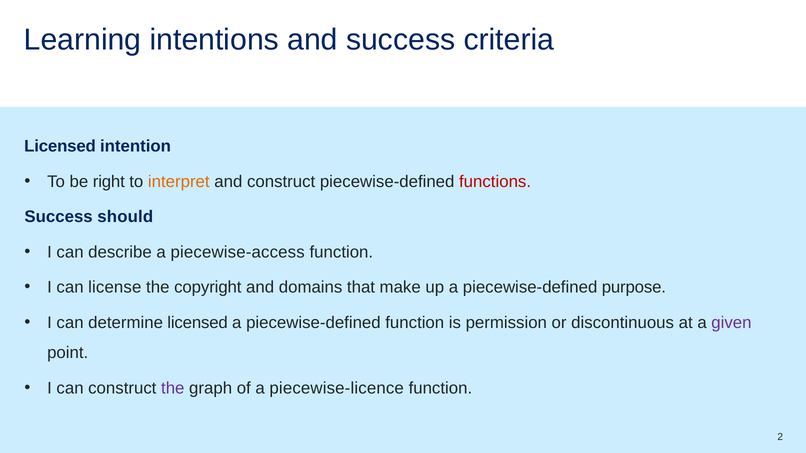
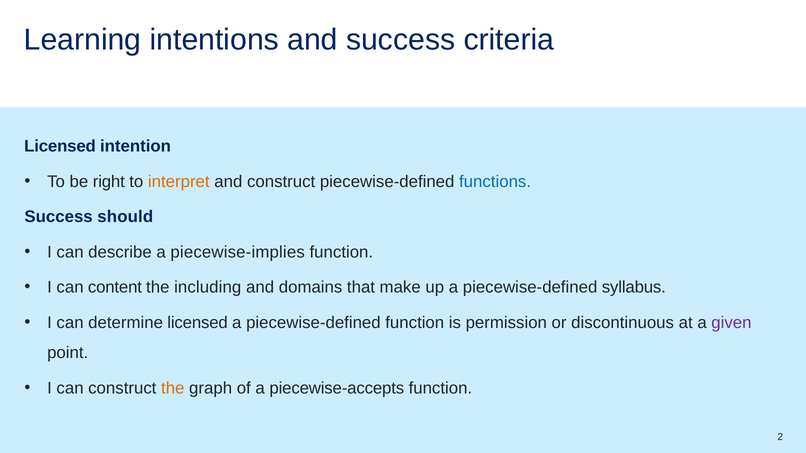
functions colour: red -> blue
piecewise-access: piecewise-access -> piecewise-implies
license: license -> content
copyright: copyright -> including
purpose: purpose -> syllabus
the at (173, 388) colour: purple -> orange
piecewise-licence: piecewise-licence -> piecewise-accepts
